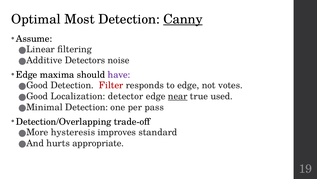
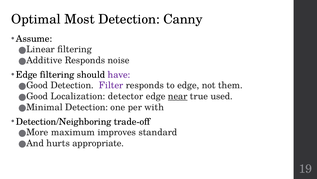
Canny underline: present -> none
Detectors at (85, 60): Detectors -> Responds
Edge maxima: maxima -> filtering
Filter colour: red -> purple
votes: votes -> them
pass: pass -> with
Detection/Overlapping: Detection/Overlapping -> Detection/Neighboring
hysteresis: hysteresis -> maximum
